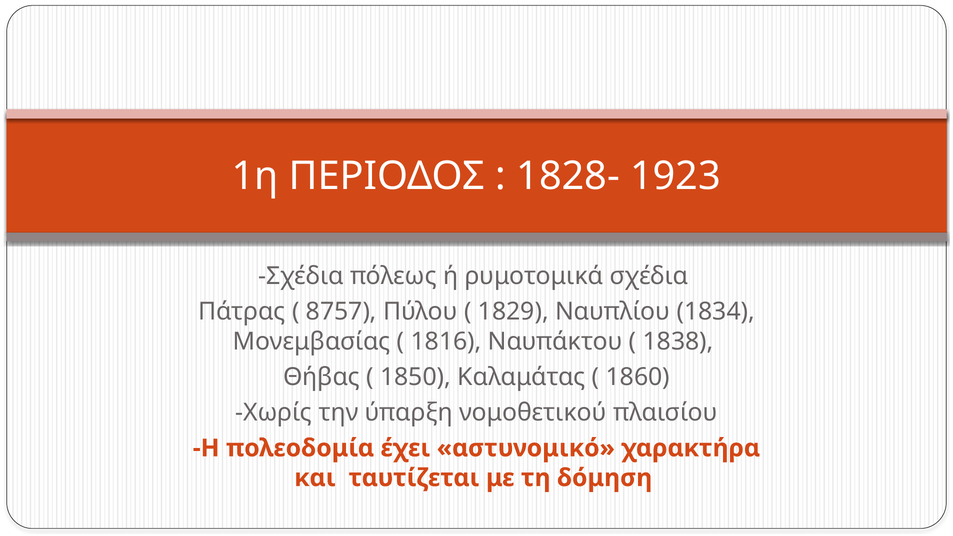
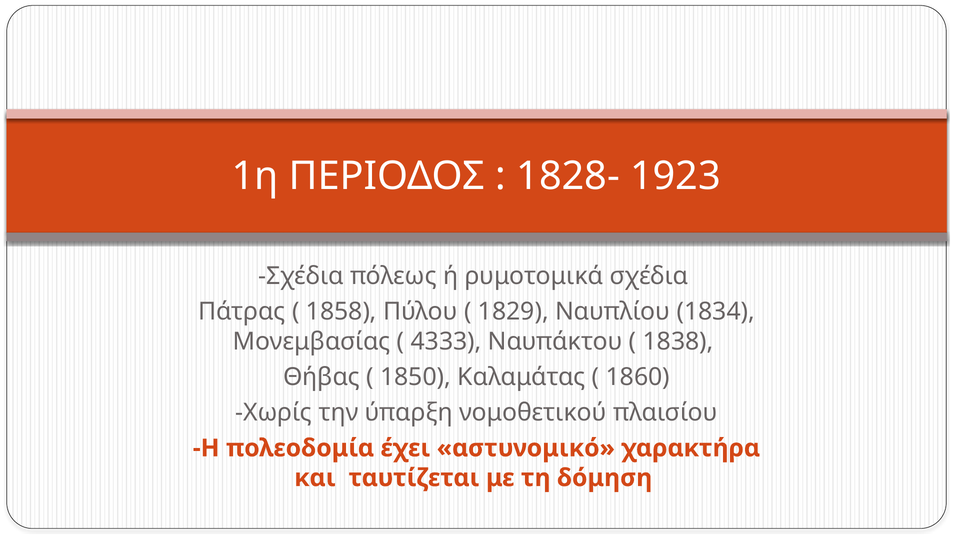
8757: 8757 -> 1858
1816: 1816 -> 4333
